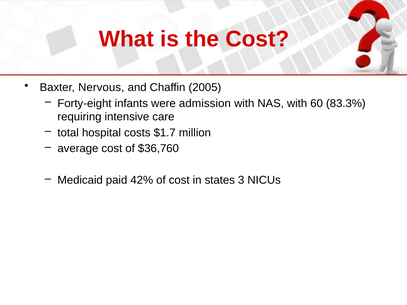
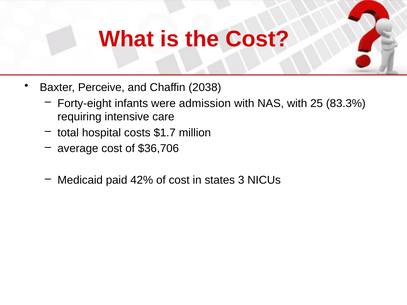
Nervous: Nervous -> Perceive
2005: 2005 -> 2038
60: 60 -> 25
$36,760: $36,760 -> $36,706
